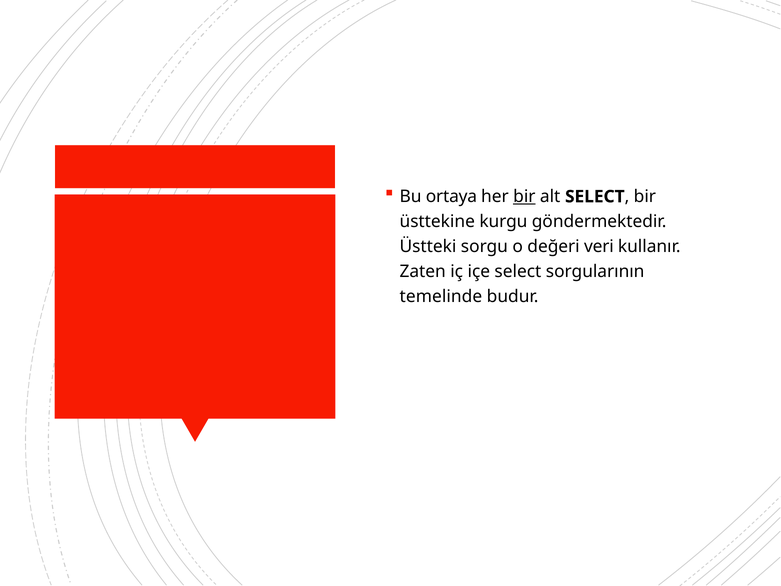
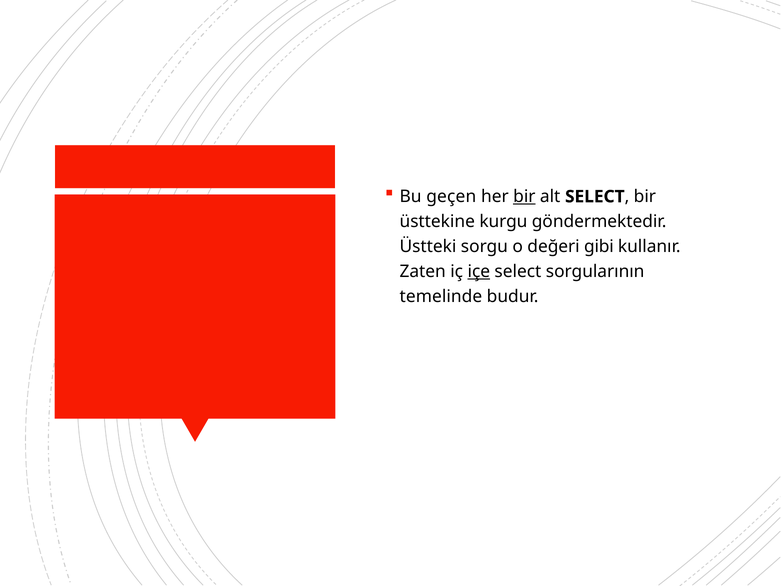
ortaya: ortaya -> geçen
veri: veri -> gibi
içe underline: none -> present
